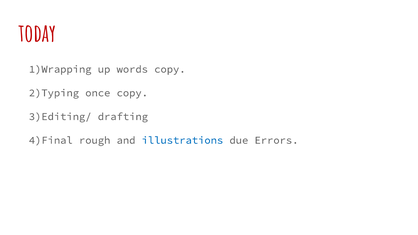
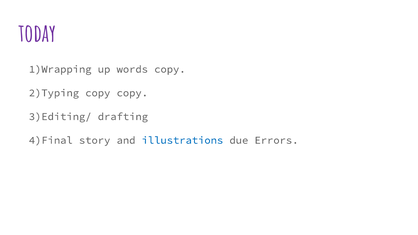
today colour: red -> purple
once at (98, 93): once -> copy
rough: rough -> story
